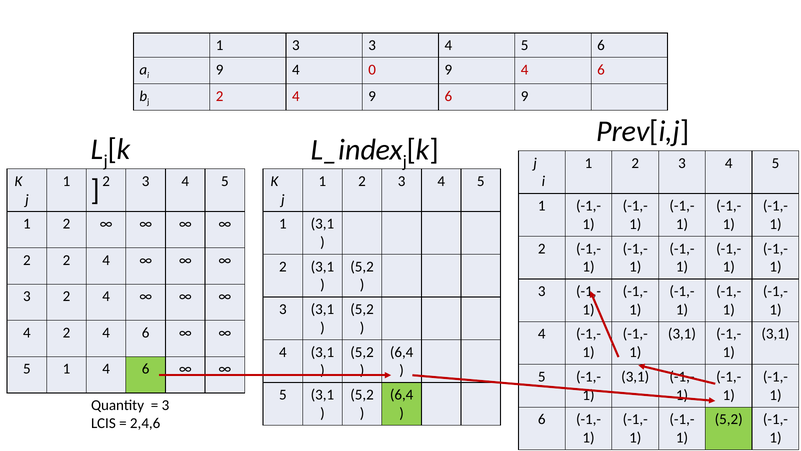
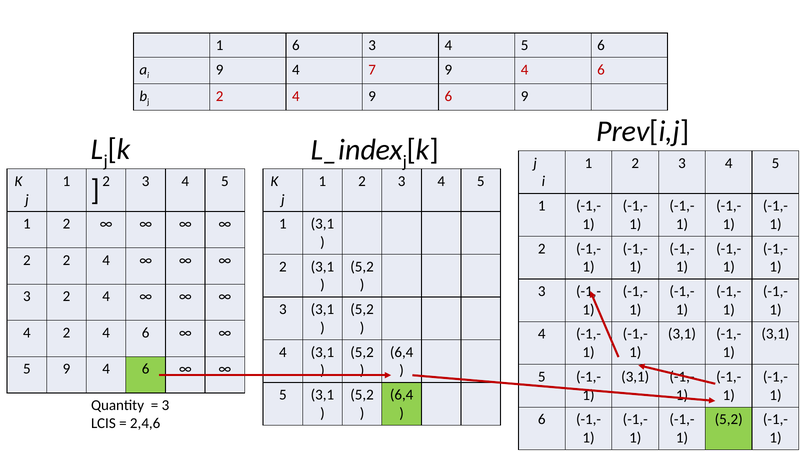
3 at (296, 45): 3 -> 6
0: 0 -> 7
1 at (66, 369): 1 -> 9
